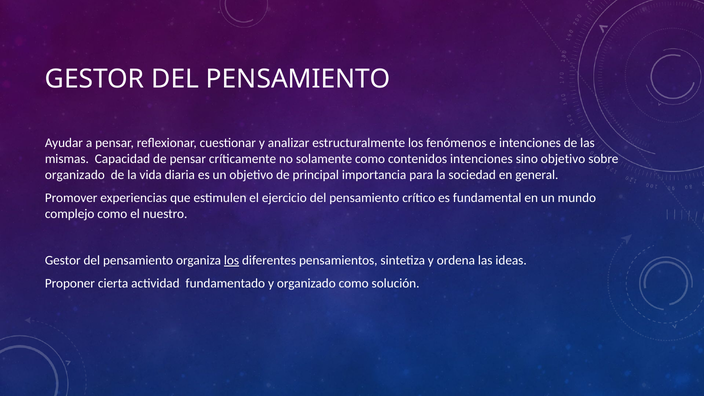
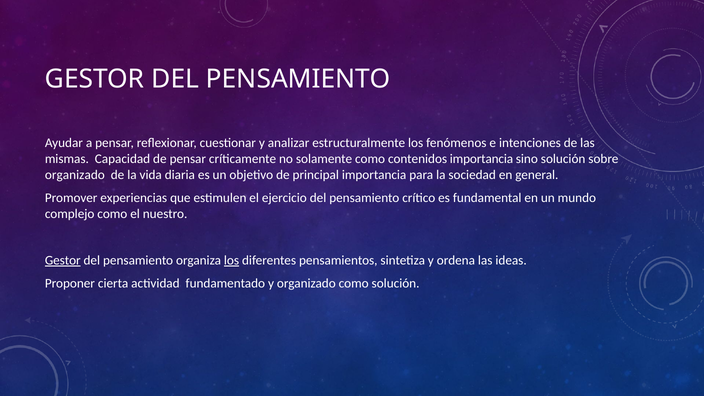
contenidos intenciones: intenciones -> importancia
sino objetivo: objetivo -> solución
Gestor at (63, 260) underline: none -> present
